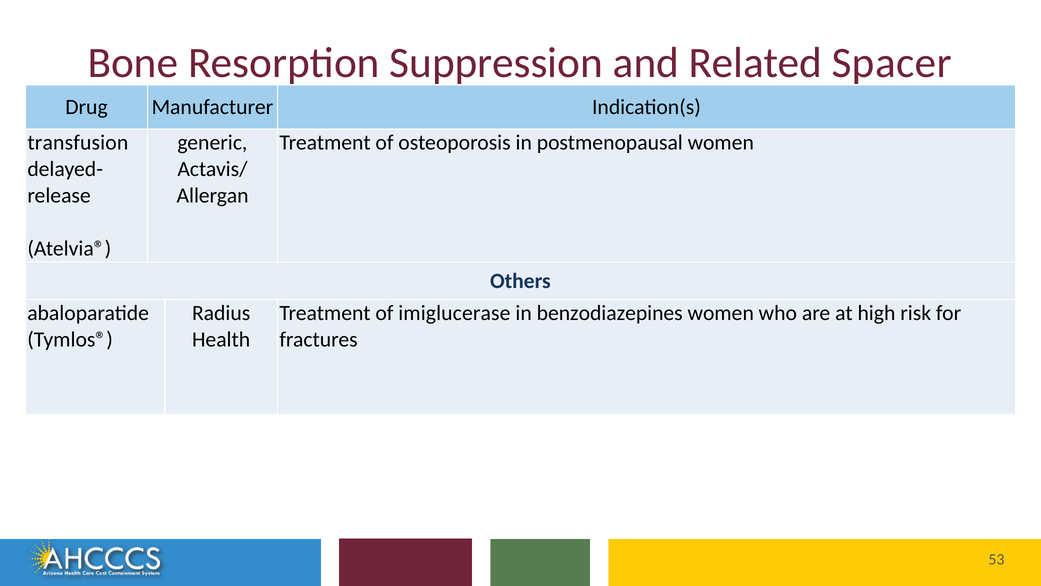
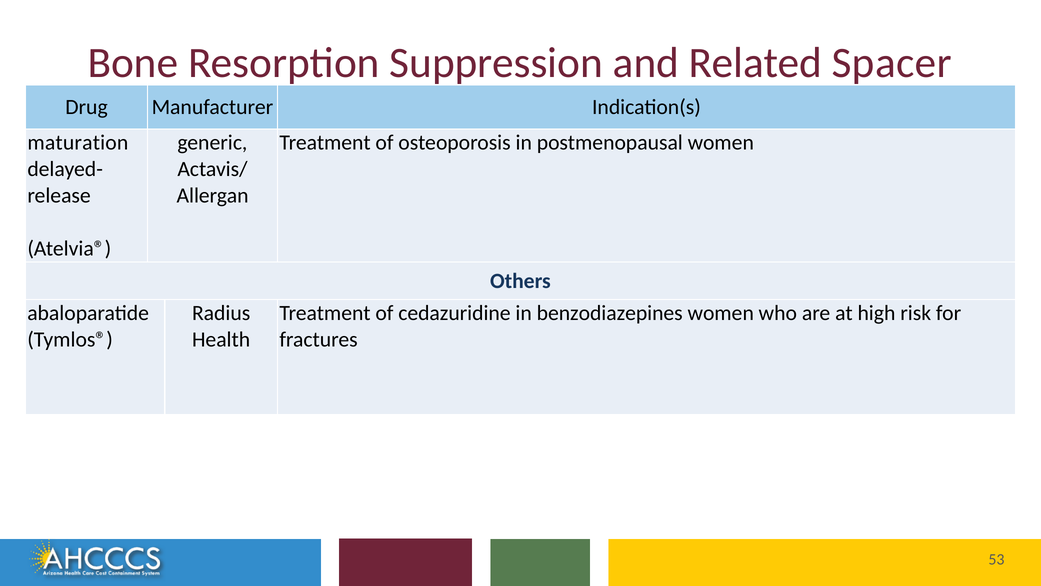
transfusion: transfusion -> maturation
imiglucerase: imiglucerase -> cedazuridine
